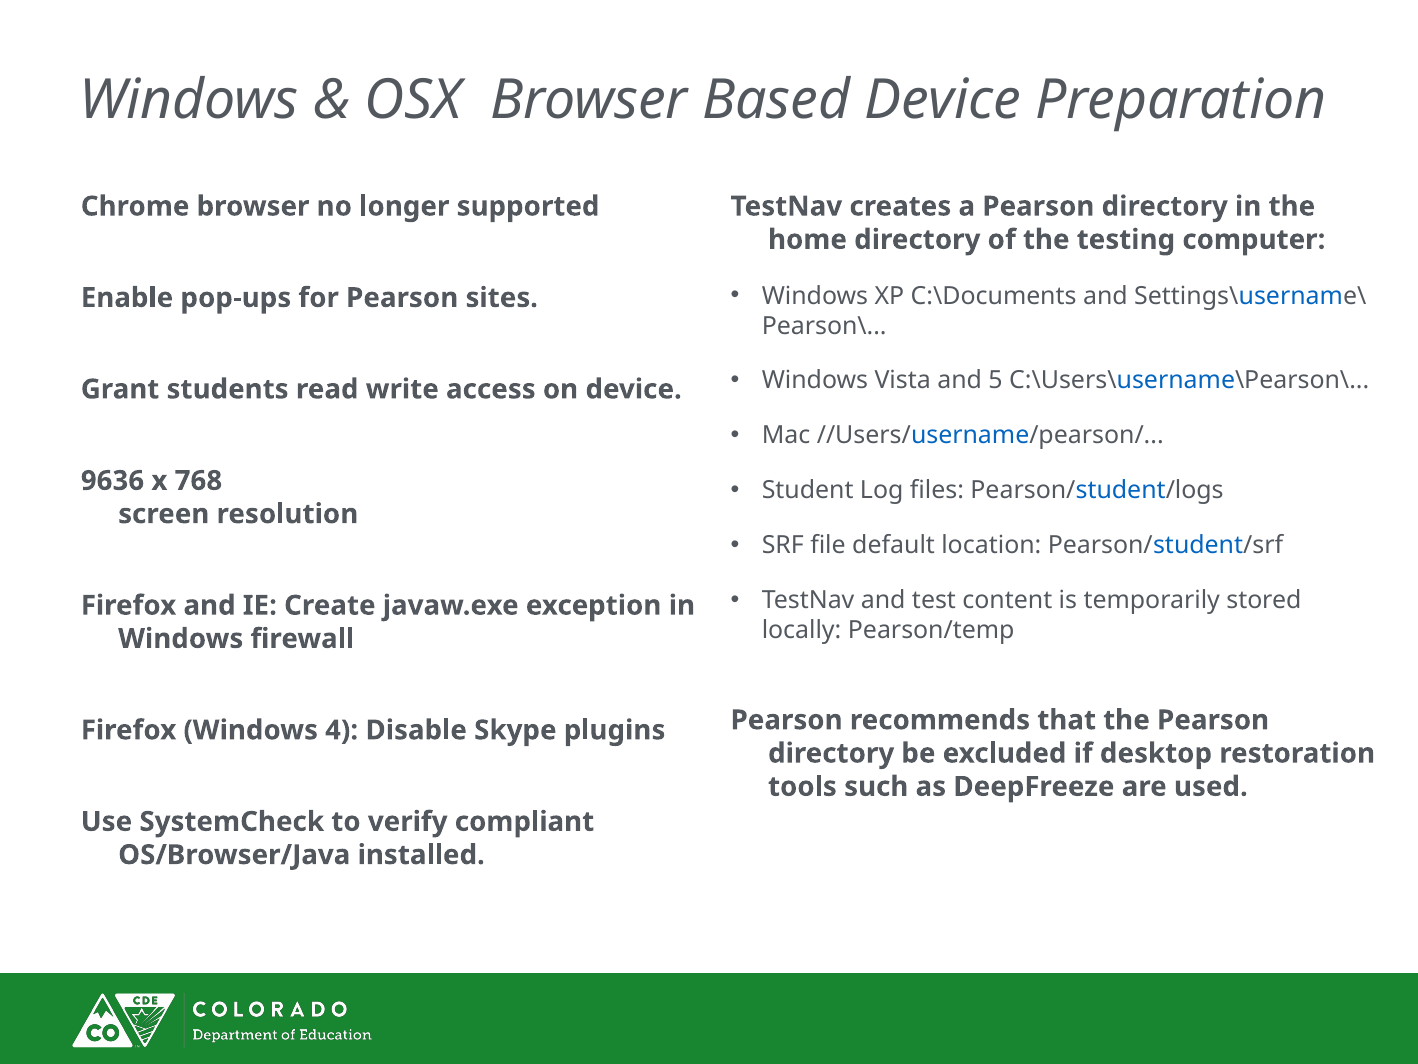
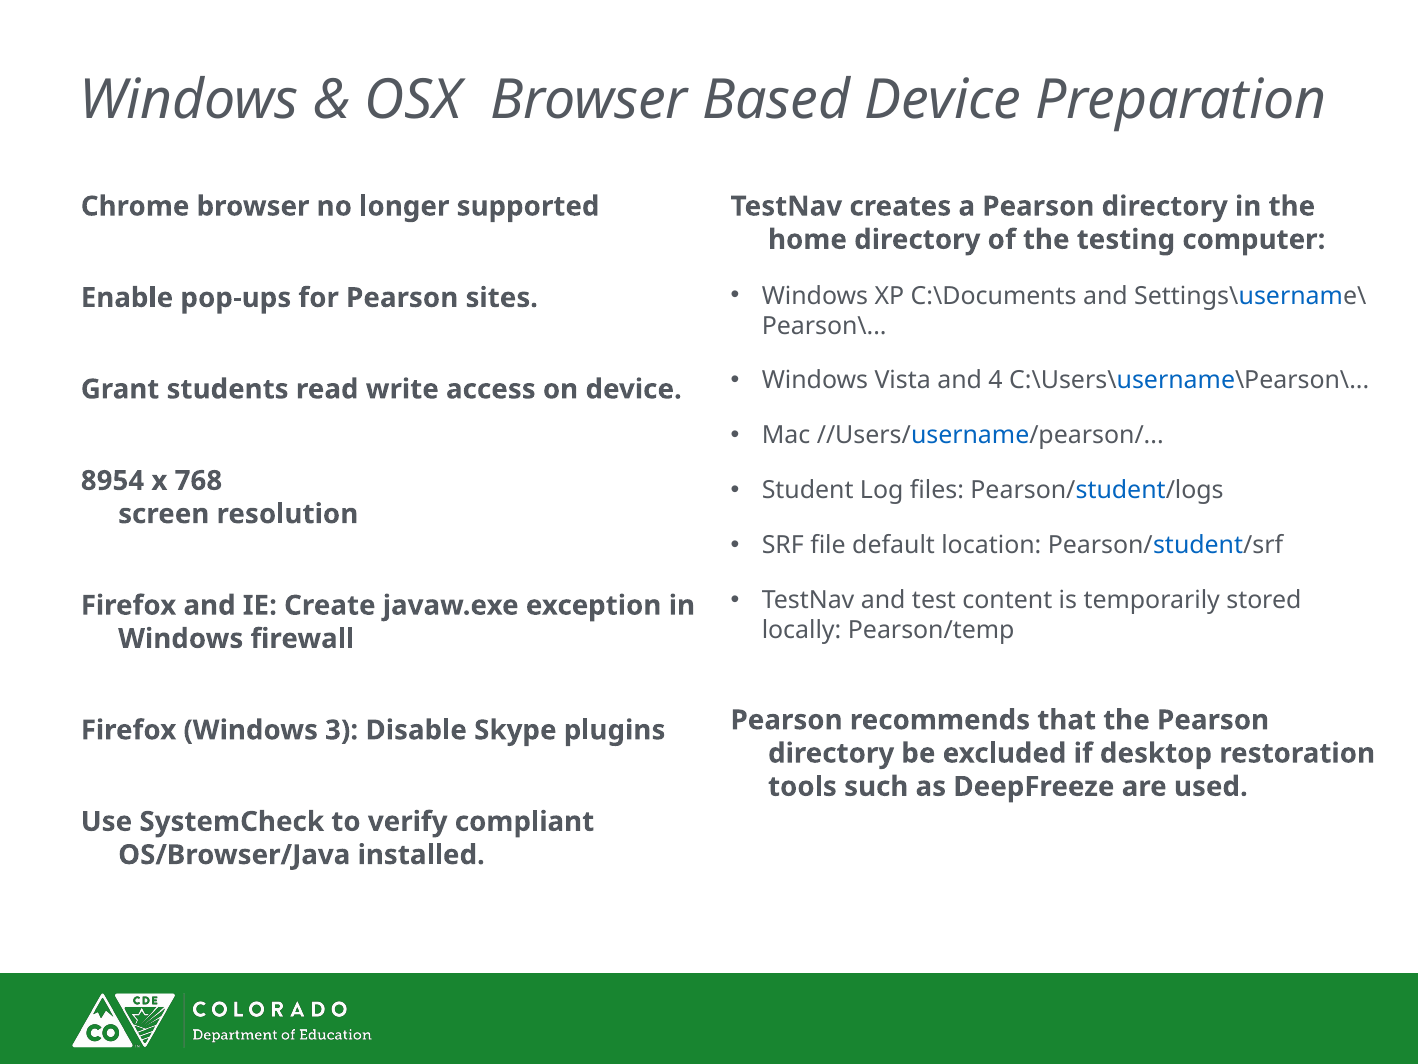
5: 5 -> 4
9636: 9636 -> 8954
4: 4 -> 3
